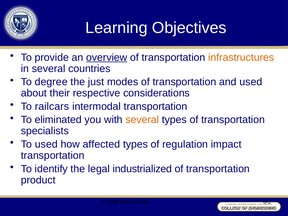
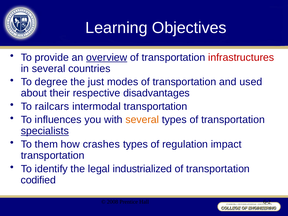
infrastructures colour: orange -> red
considerations: considerations -> disadvantages
eliminated: eliminated -> influences
specialists underline: none -> present
To used: used -> them
affected: affected -> crashes
product: product -> codified
